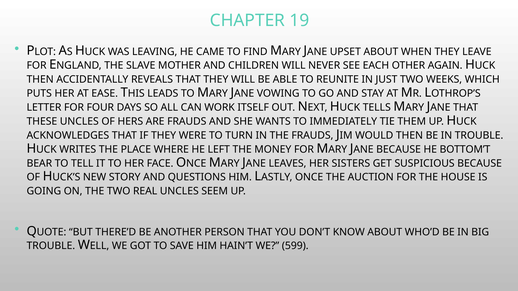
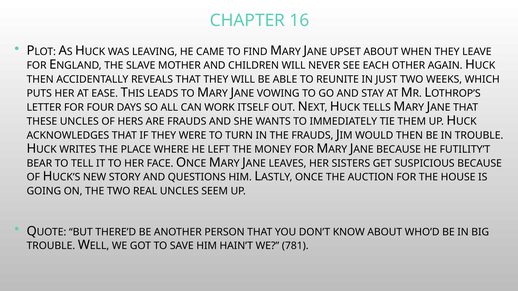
19: 19 -> 16
BOTTOM’T: BOTTOM’T -> FUTILITY’T
599: 599 -> 781
